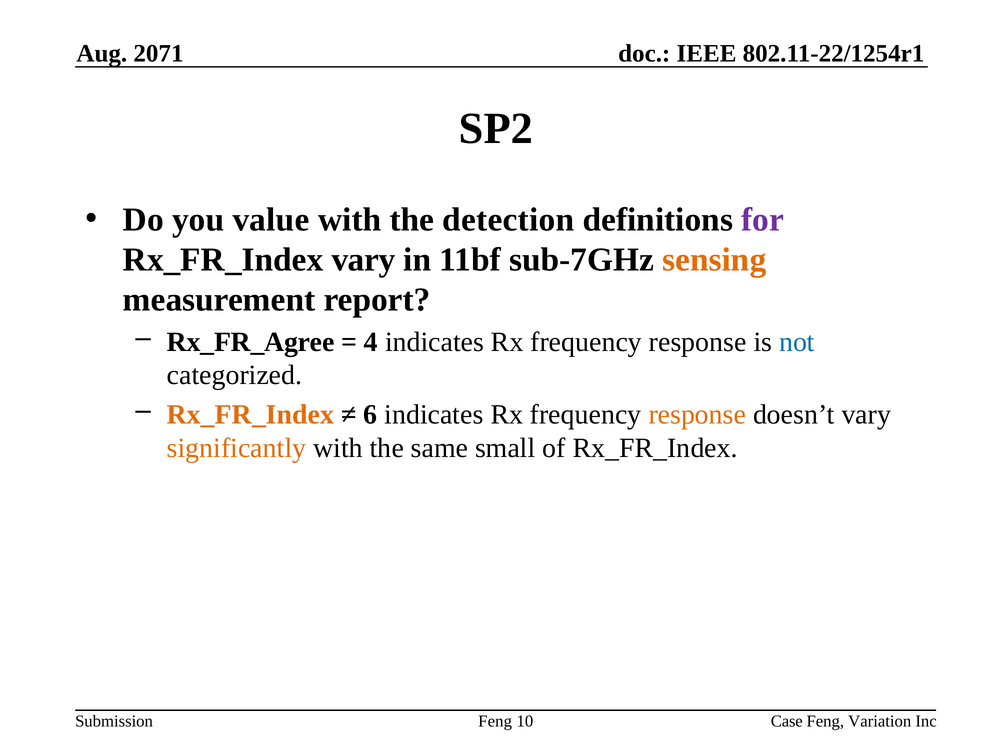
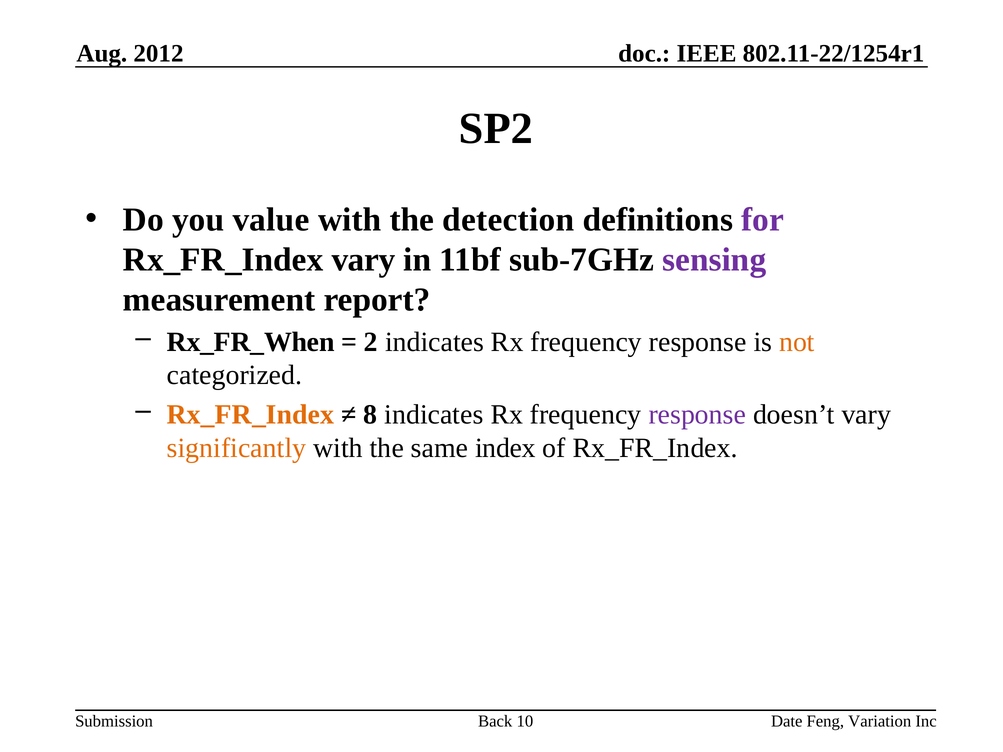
2071: 2071 -> 2012
sensing colour: orange -> purple
Rx_FR_Agree: Rx_FR_Agree -> Rx_FR_When
4: 4 -> 2
not colour: blue -> orange
6: 6 -> 8
response at (697, 414) colour: orange -> purple
small: small -> index
Feng at (495, 721): Feng -> Back
Case: Case -> Date
